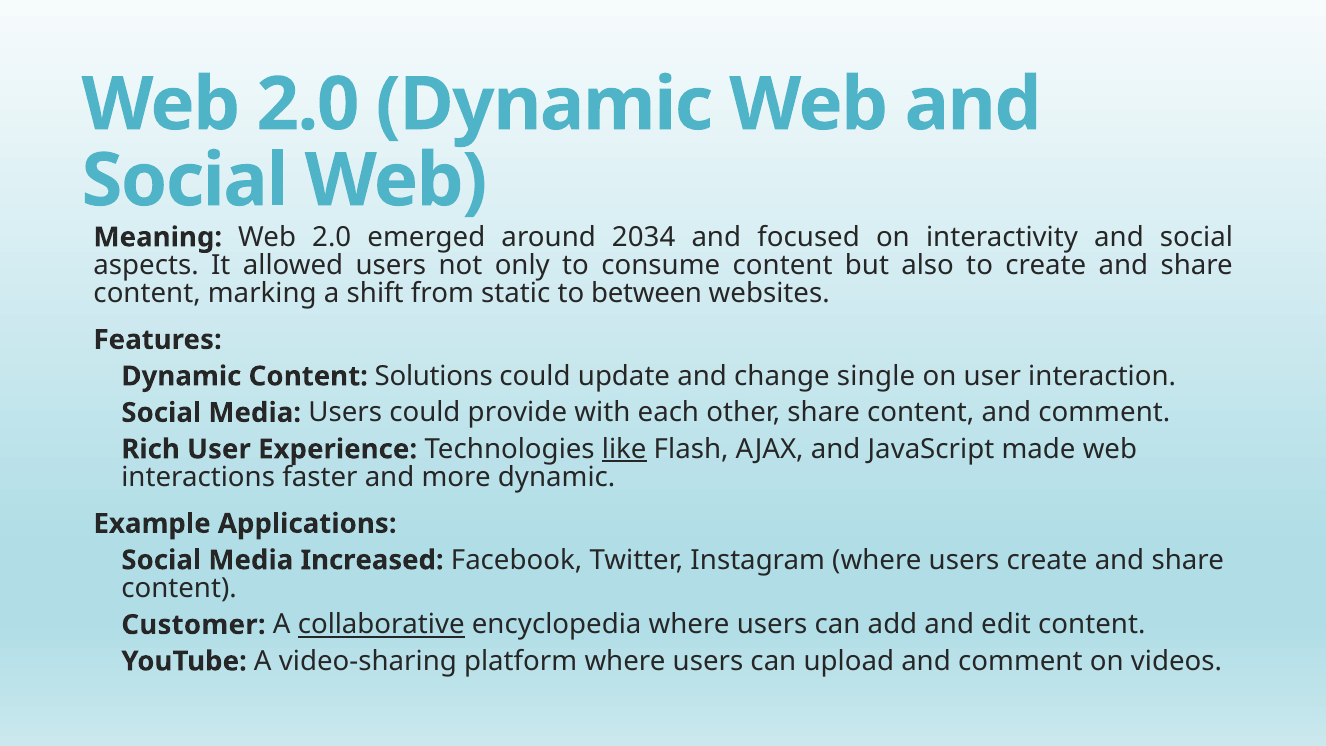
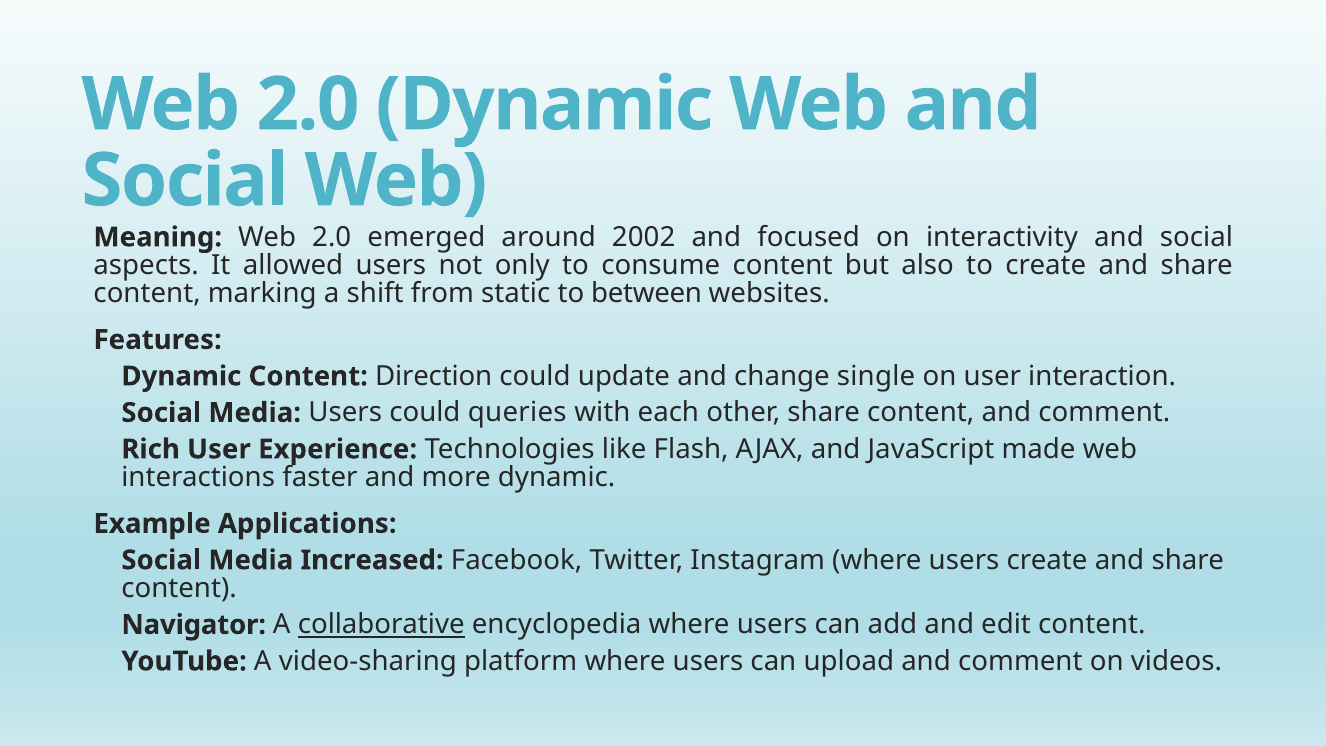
2034: 2034 -> 2002
Solutions: Solutions -> Direction
provide: provide -> queries
like underline: present -> none
Customer: Customer -> Navigator
